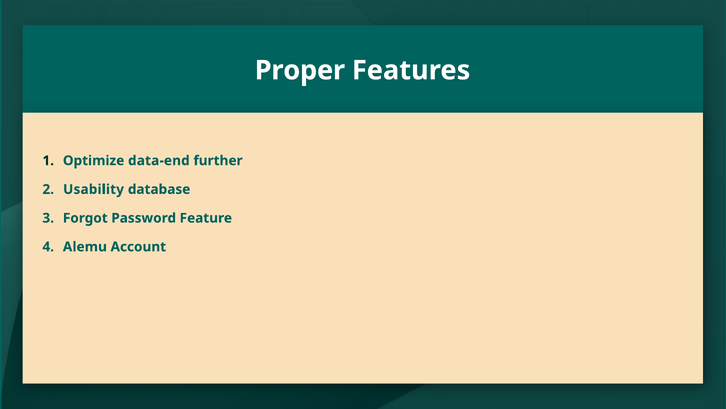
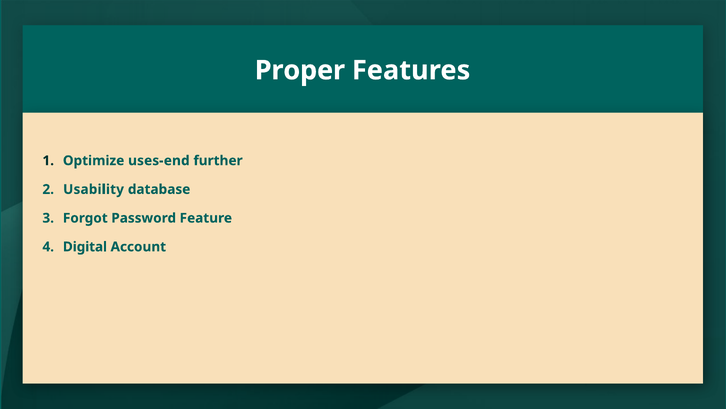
data-end: data-end -> uses-end
Alemu: Alemu -> Digital
